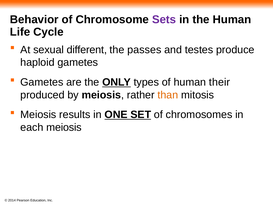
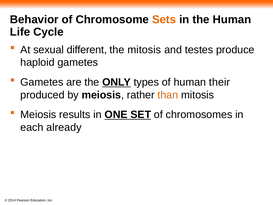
Sets colour: purple -> orange
the passes: passes -> mitosis
each meiosis: meiosis -> already
